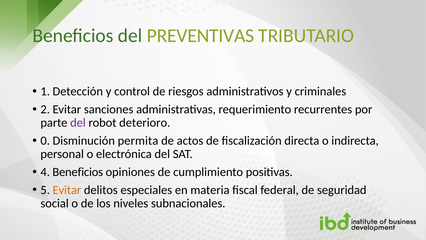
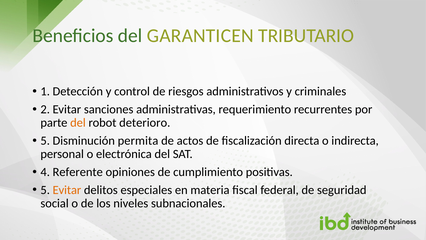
PREVENTIVAS: PREVENTIVAS -> GARANTICEN
del at (78, 123) colour: purple -> orange
0 at (45, 141): 0 -> 5
4 Beneficios: Beneficios -> Referente
